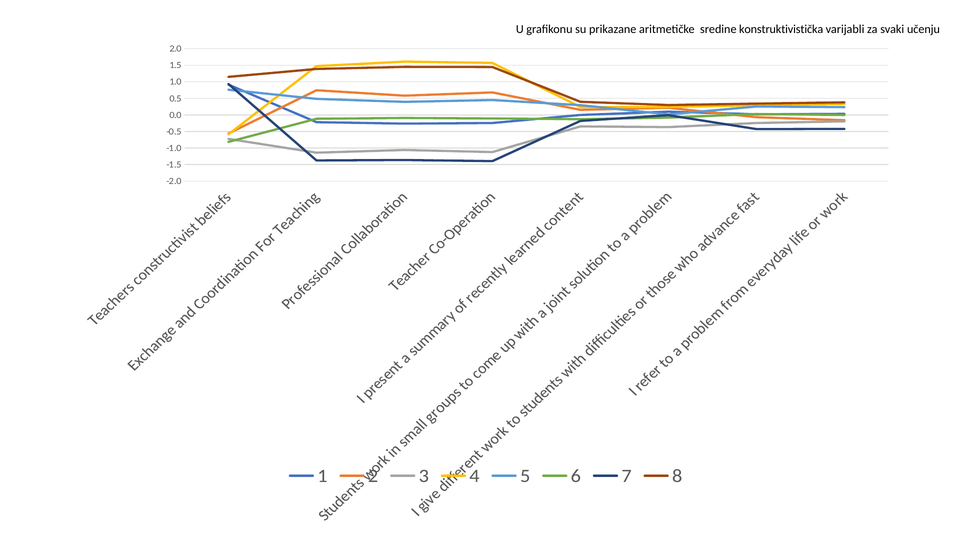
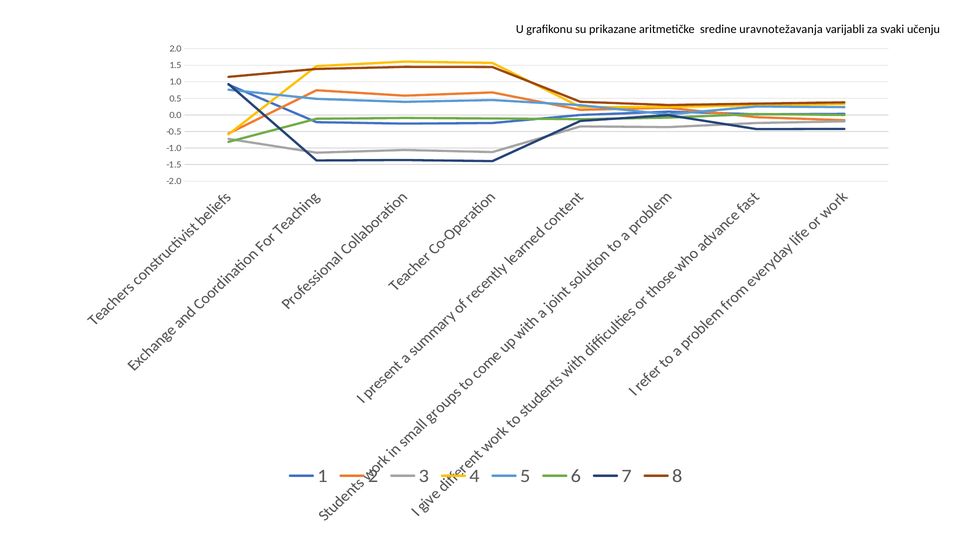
konstruktivistička: konstruktivistička -> uravnotežavanja
